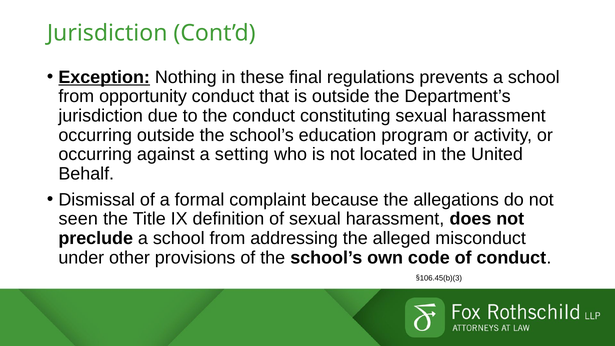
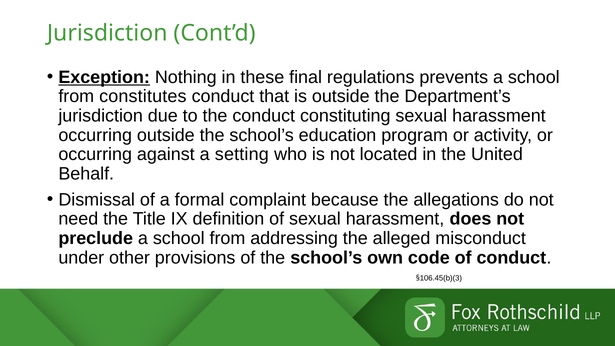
opportunity: opportunity -> constitutes
seen: seen -> need
